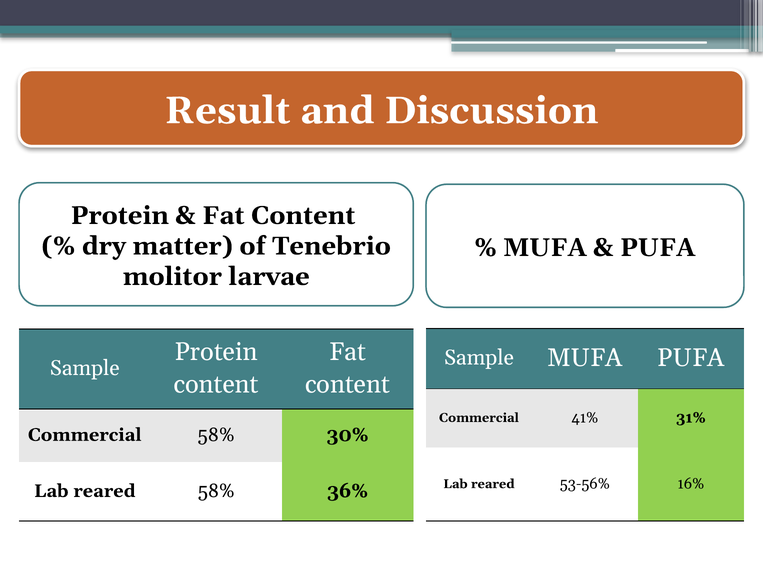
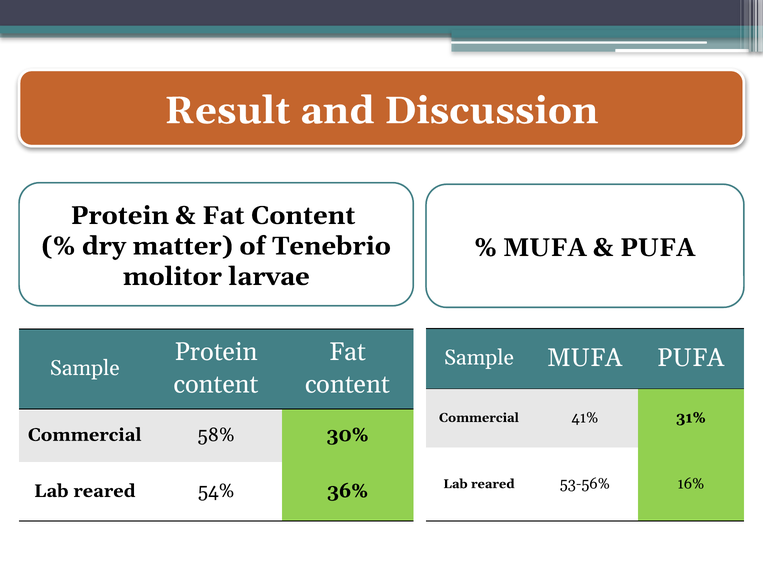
reared 58%: 58% -> 54%
